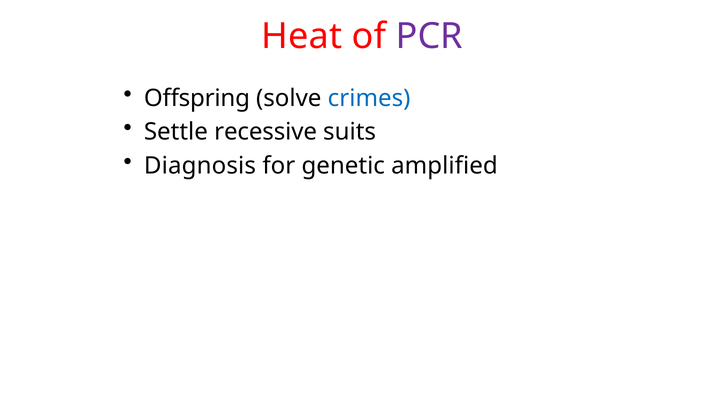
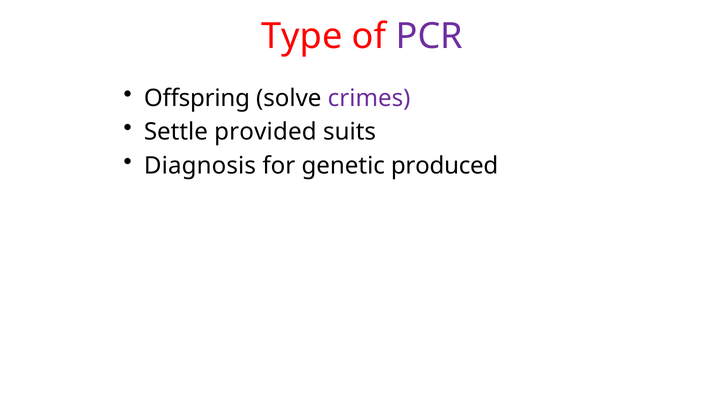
Heat: Heat -> Type
crimes colour: blue -> purple
recessive: recessive -> provided
amplified: amplified -> produced
